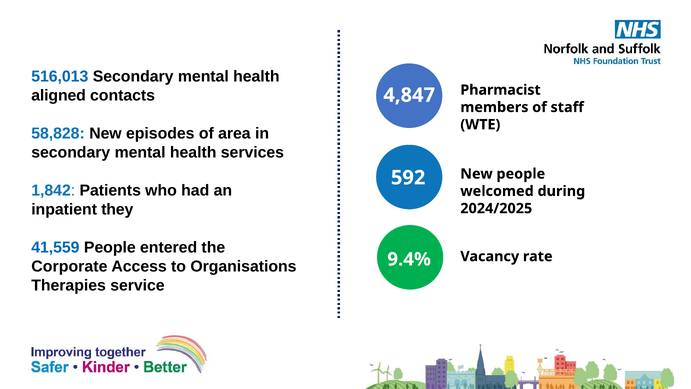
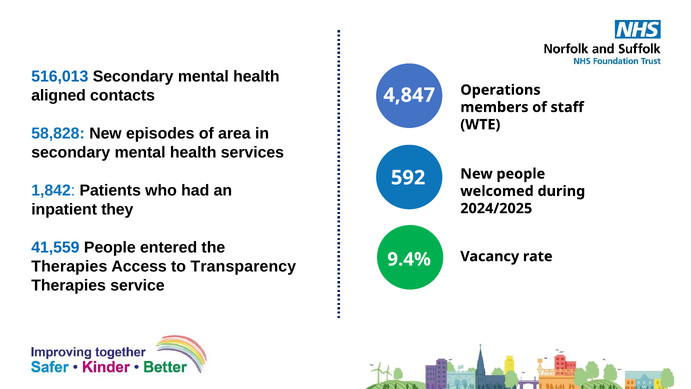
Pharmacist: Pharmacist -> Operations
Corporate at (69, 266): Corporate -> Therapies
Organisations: Organisations -> Transparency
